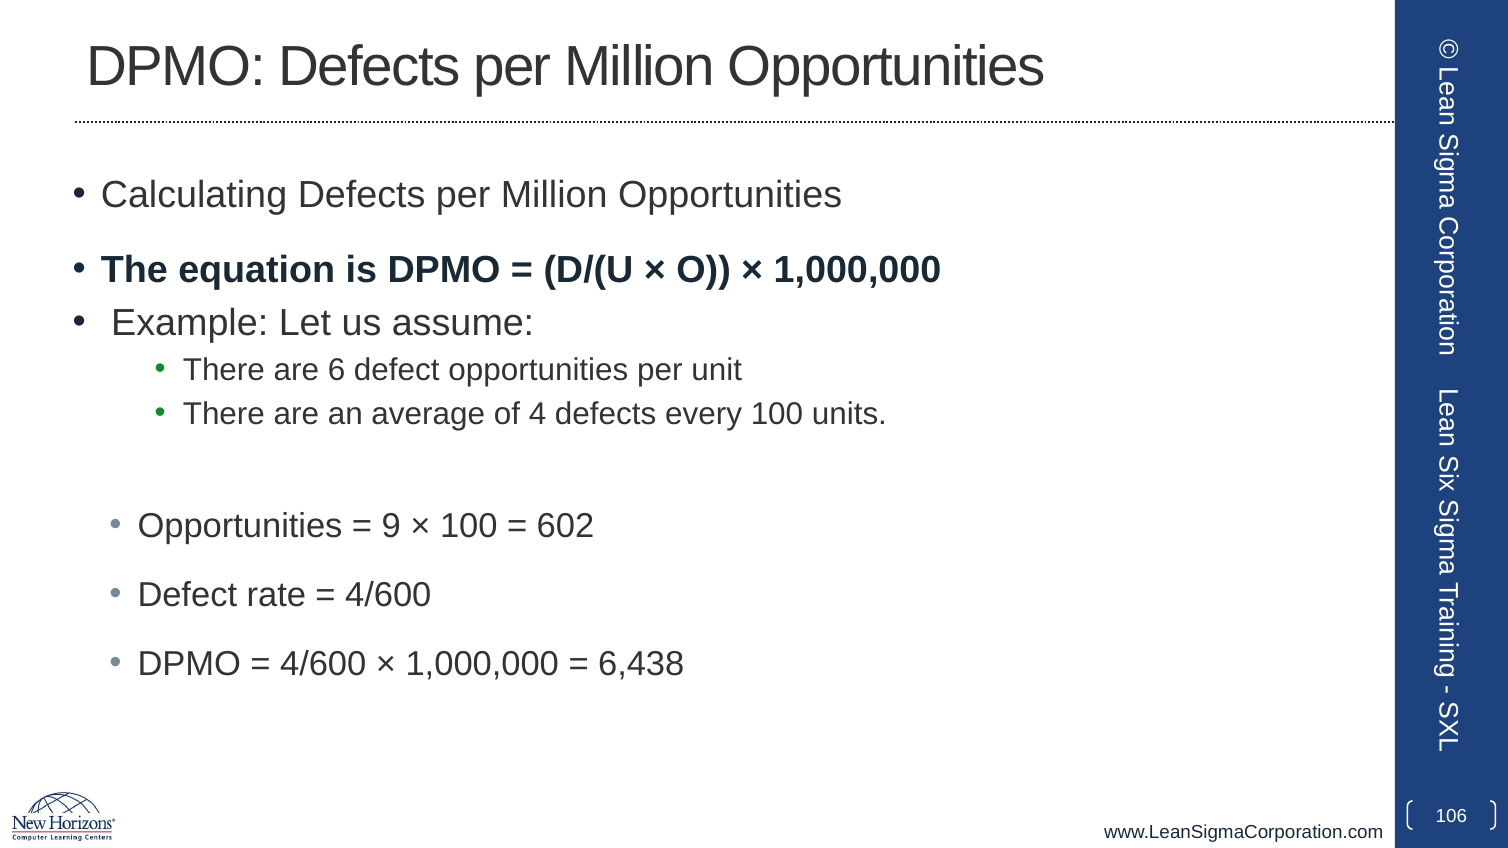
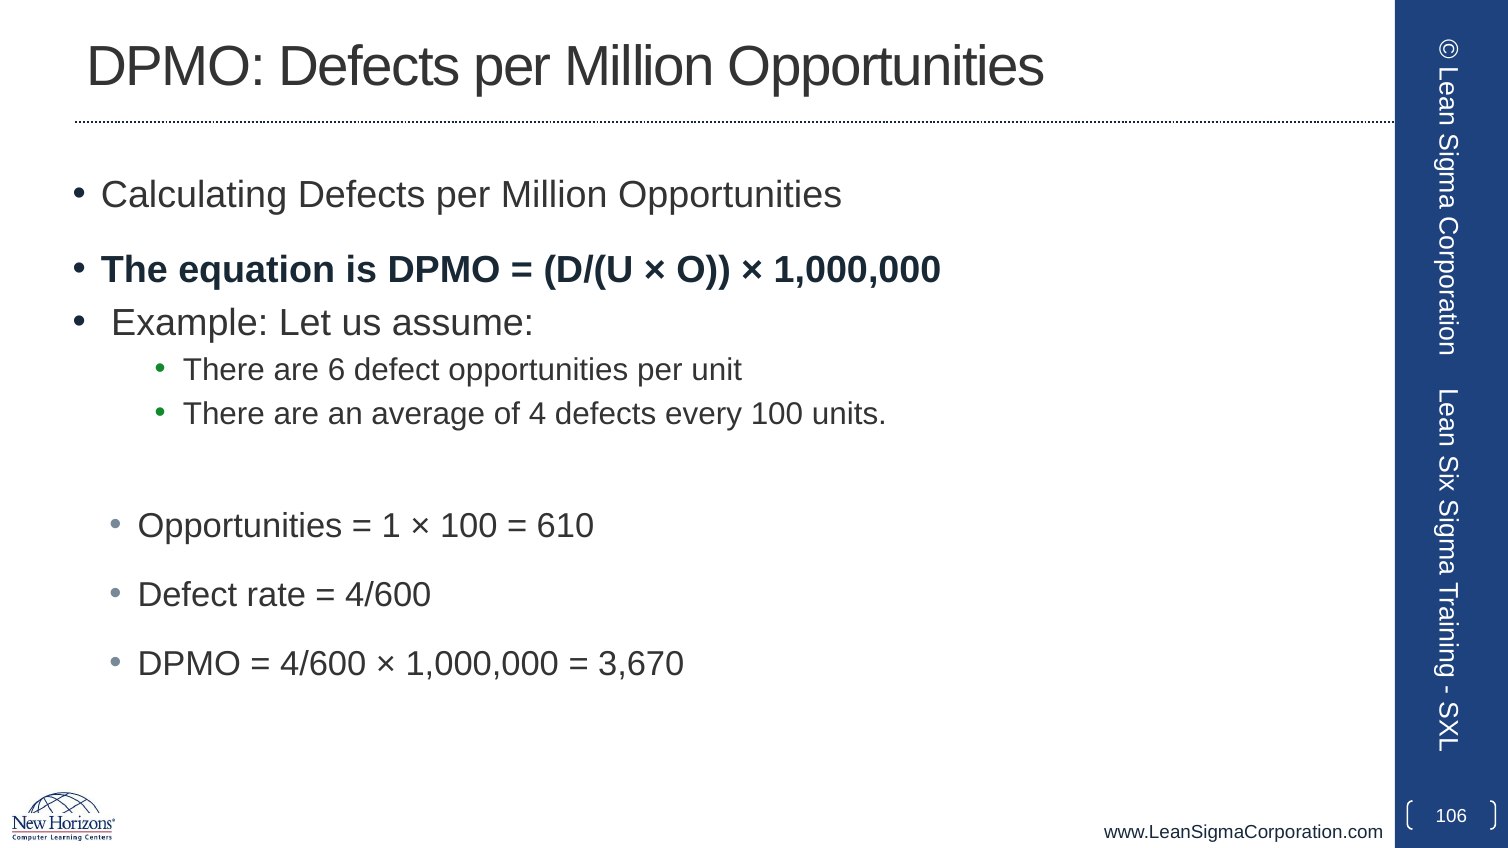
9: 9 -> 1
602: 602 -> 610
6,438: 6,438 -> 3,670
